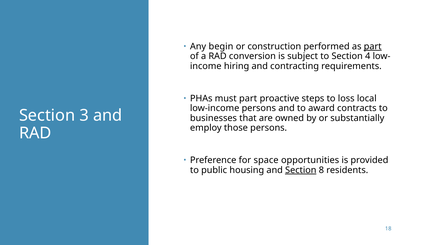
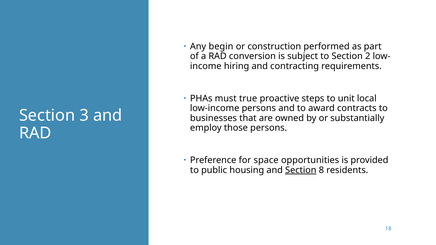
part at (373, 47) underline: present -> none
4: 4 -> 2
must part: part -> true
loss: loss -> unit
